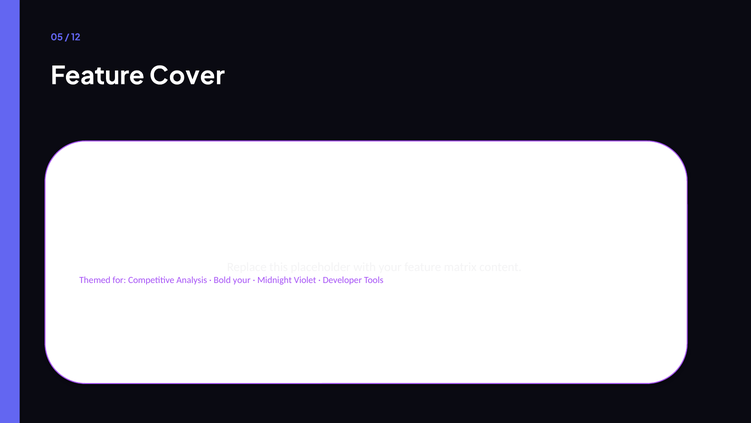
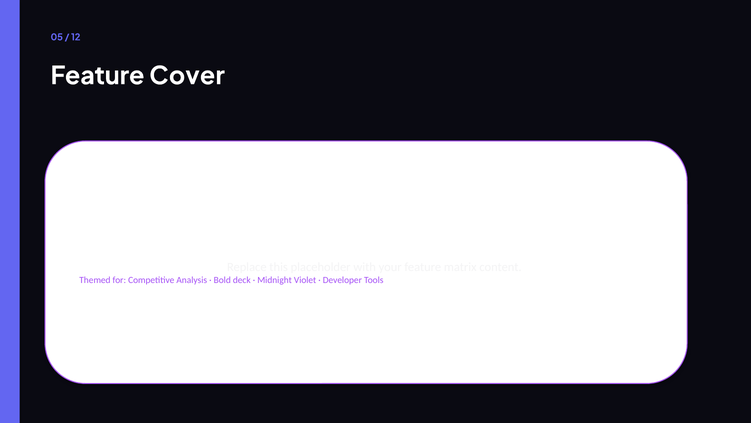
Bold your: your -> deck
